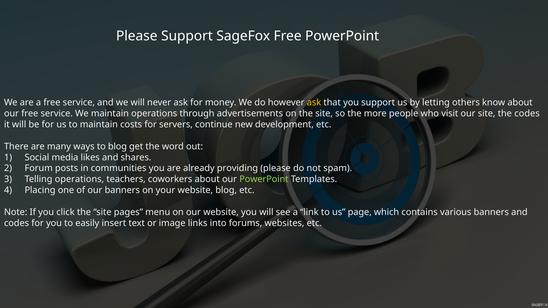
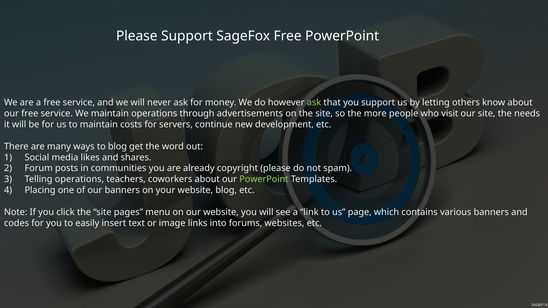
ask at (314, 103) colour: yellow -> light green
the codes: codes -> needs
providing: providing -> copyright
